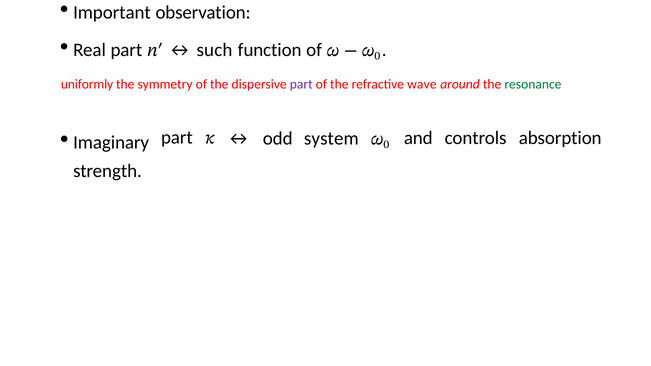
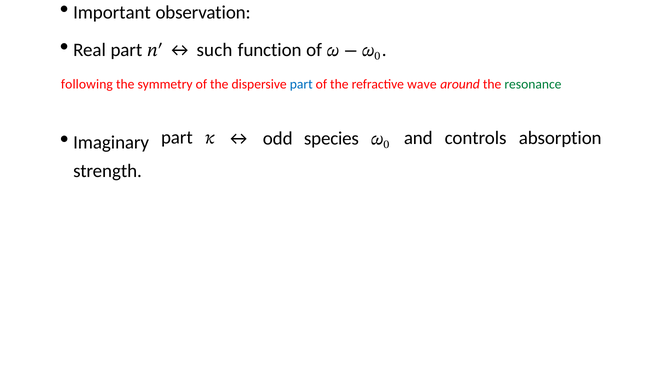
uniformly: uniformly -> following
part at (301, 84) colour: purple -> blue
system: system -> species
